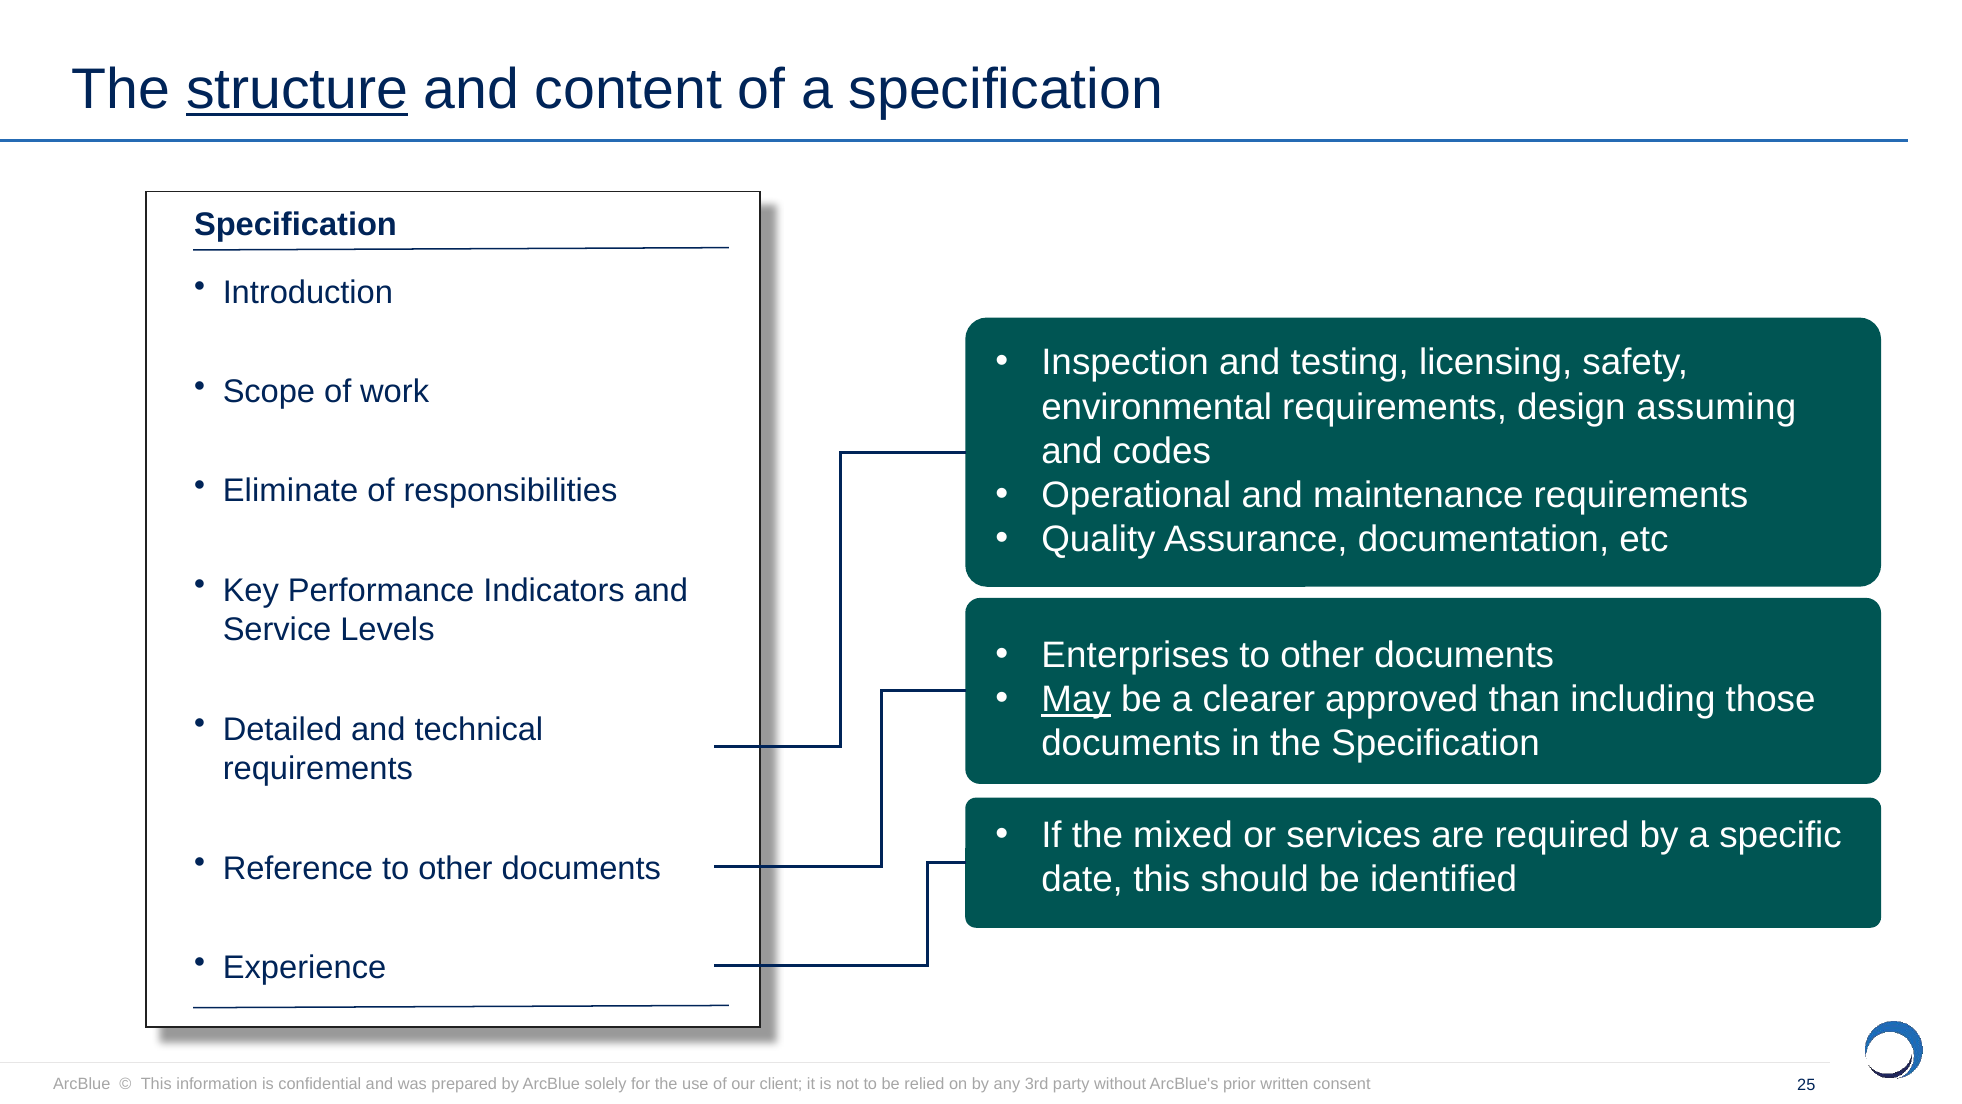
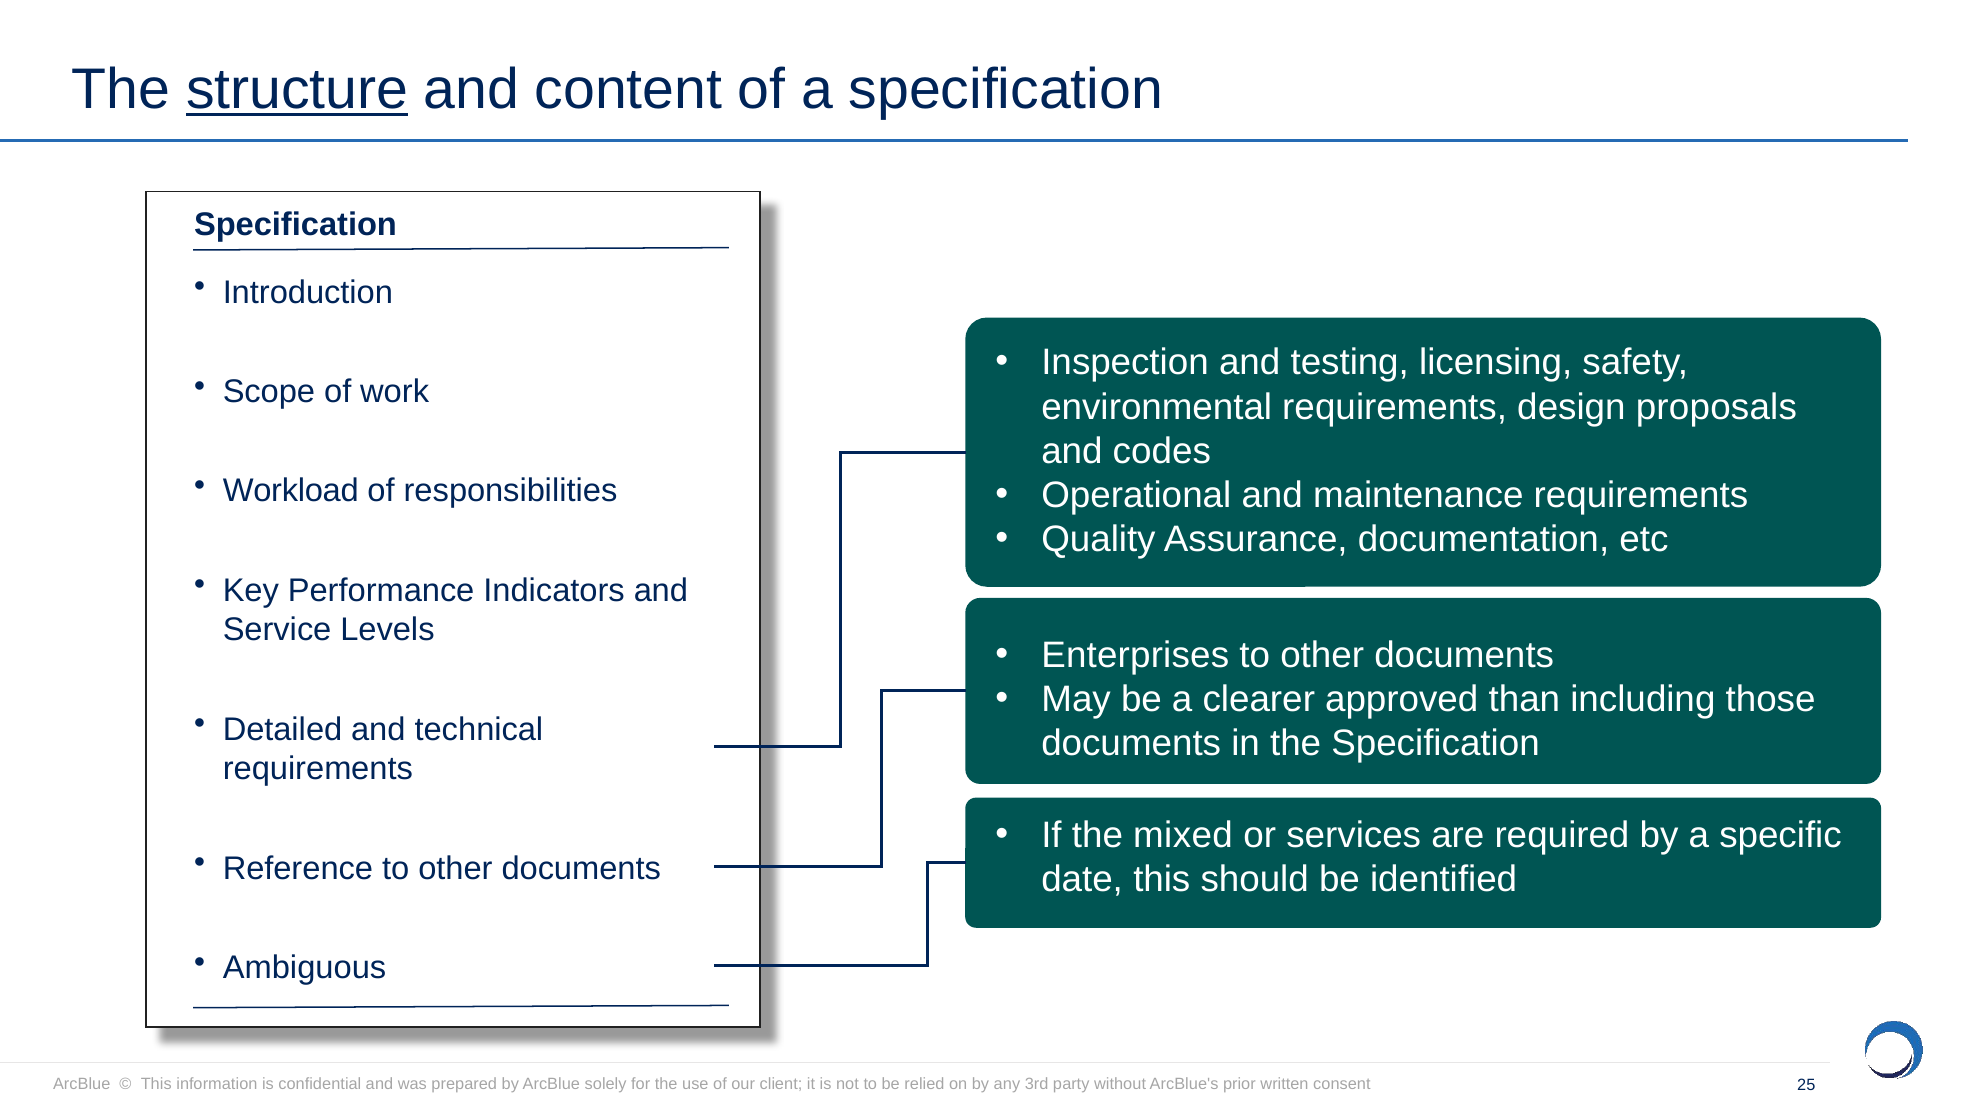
assuming: assuming -> proposals
Eliminate: Eliminate -> Workload
May underline: present -> none
Experience: Experience -> Ambiguous
